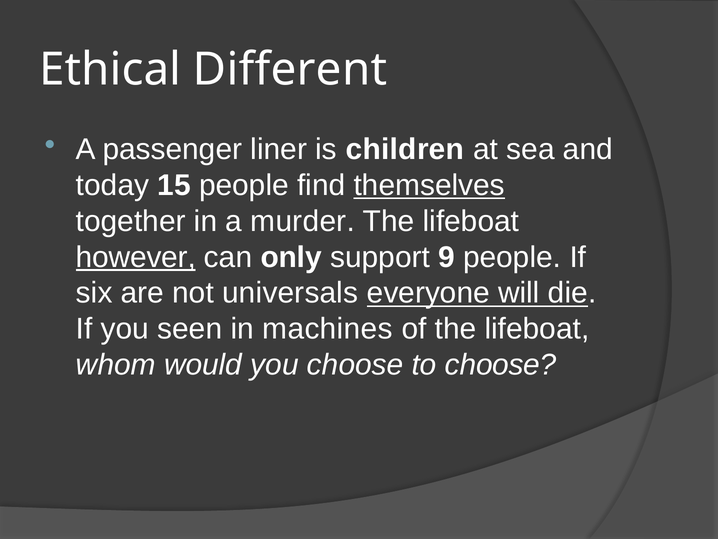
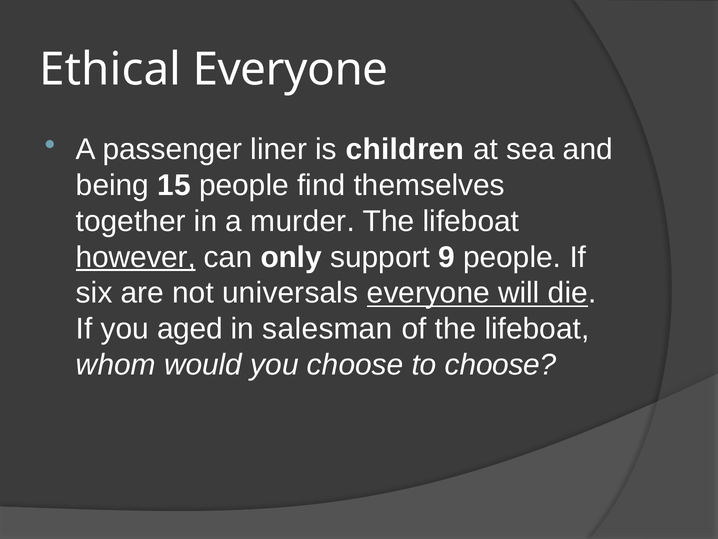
Ethical Different: Different -> Everyone
today: today -> being
themselves underline: present -> none
seen: seen -> aged
machines: machines -> salesman
